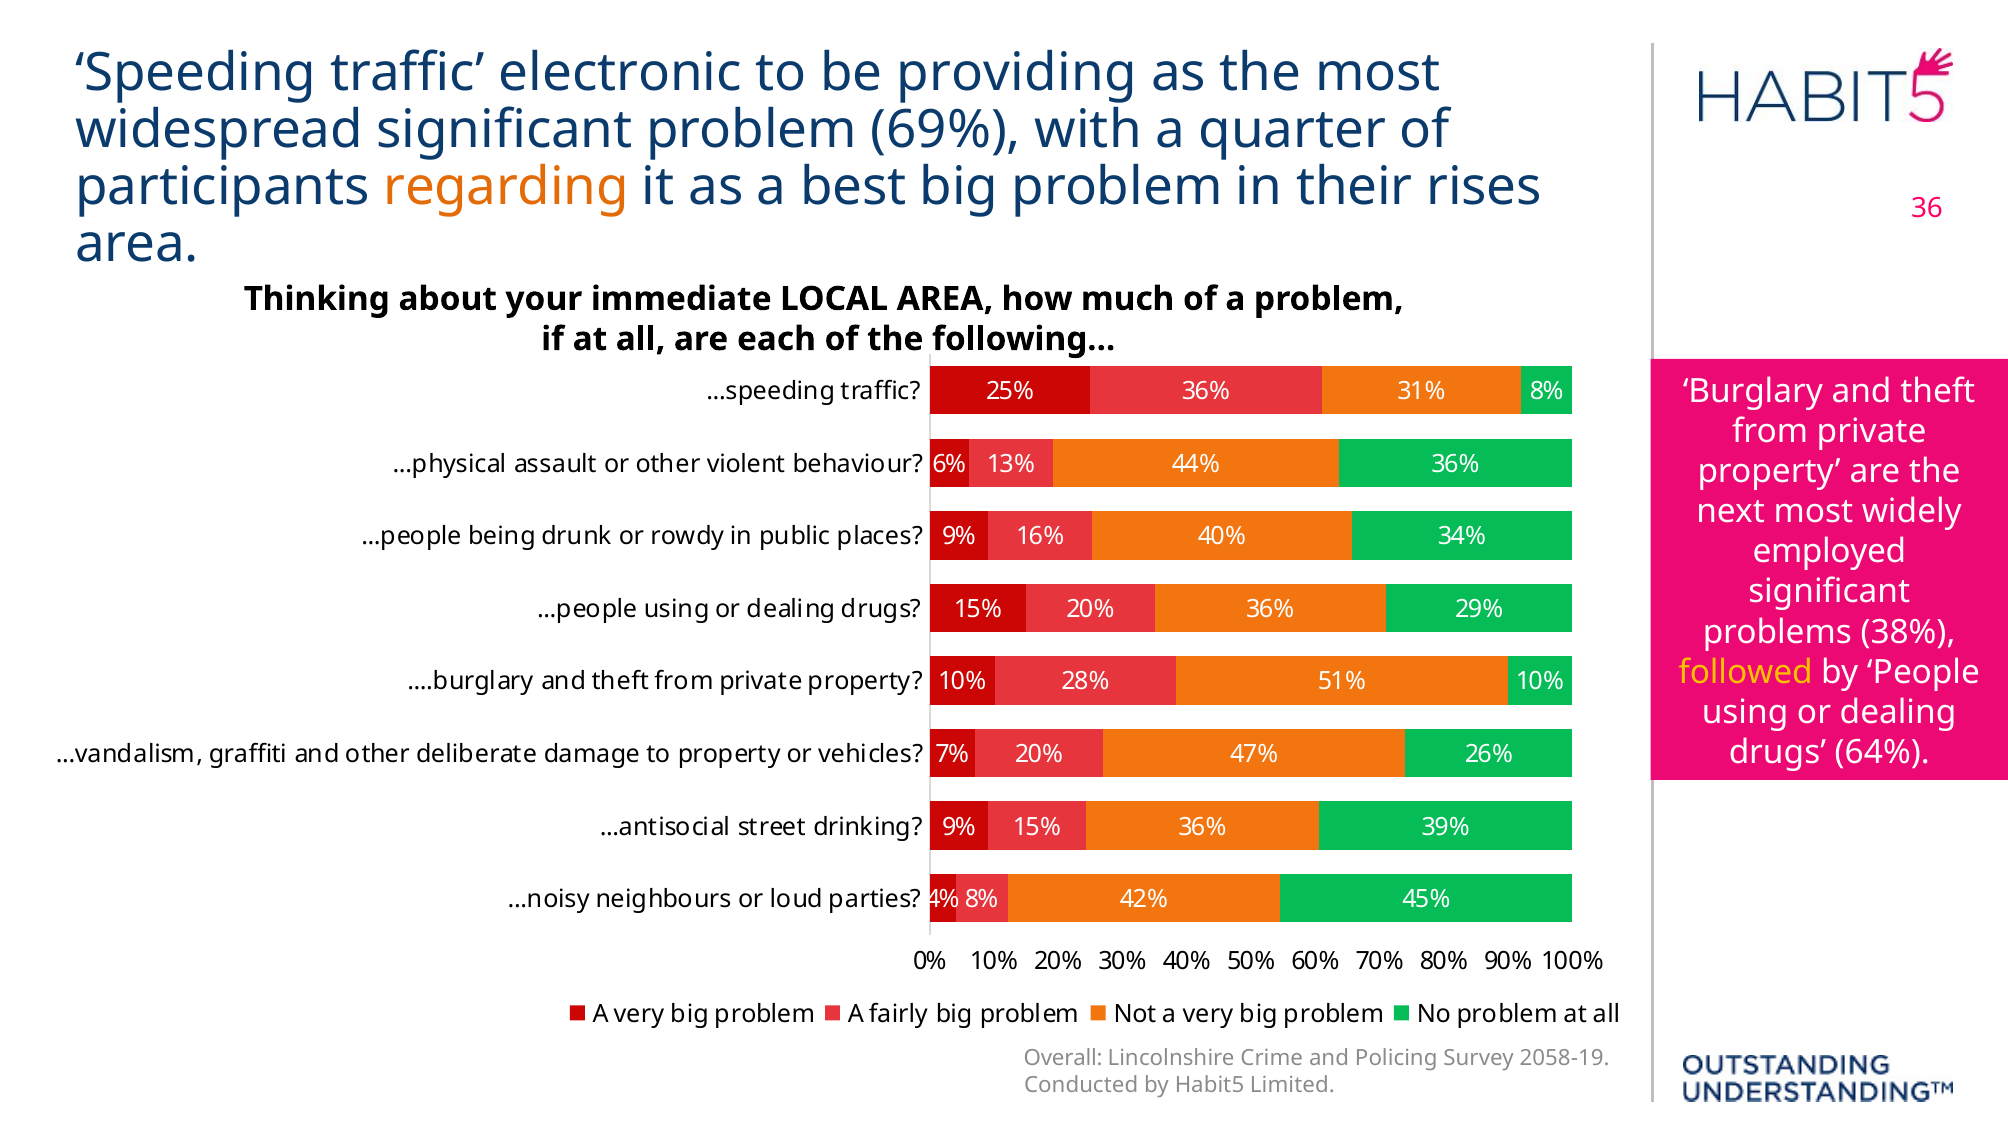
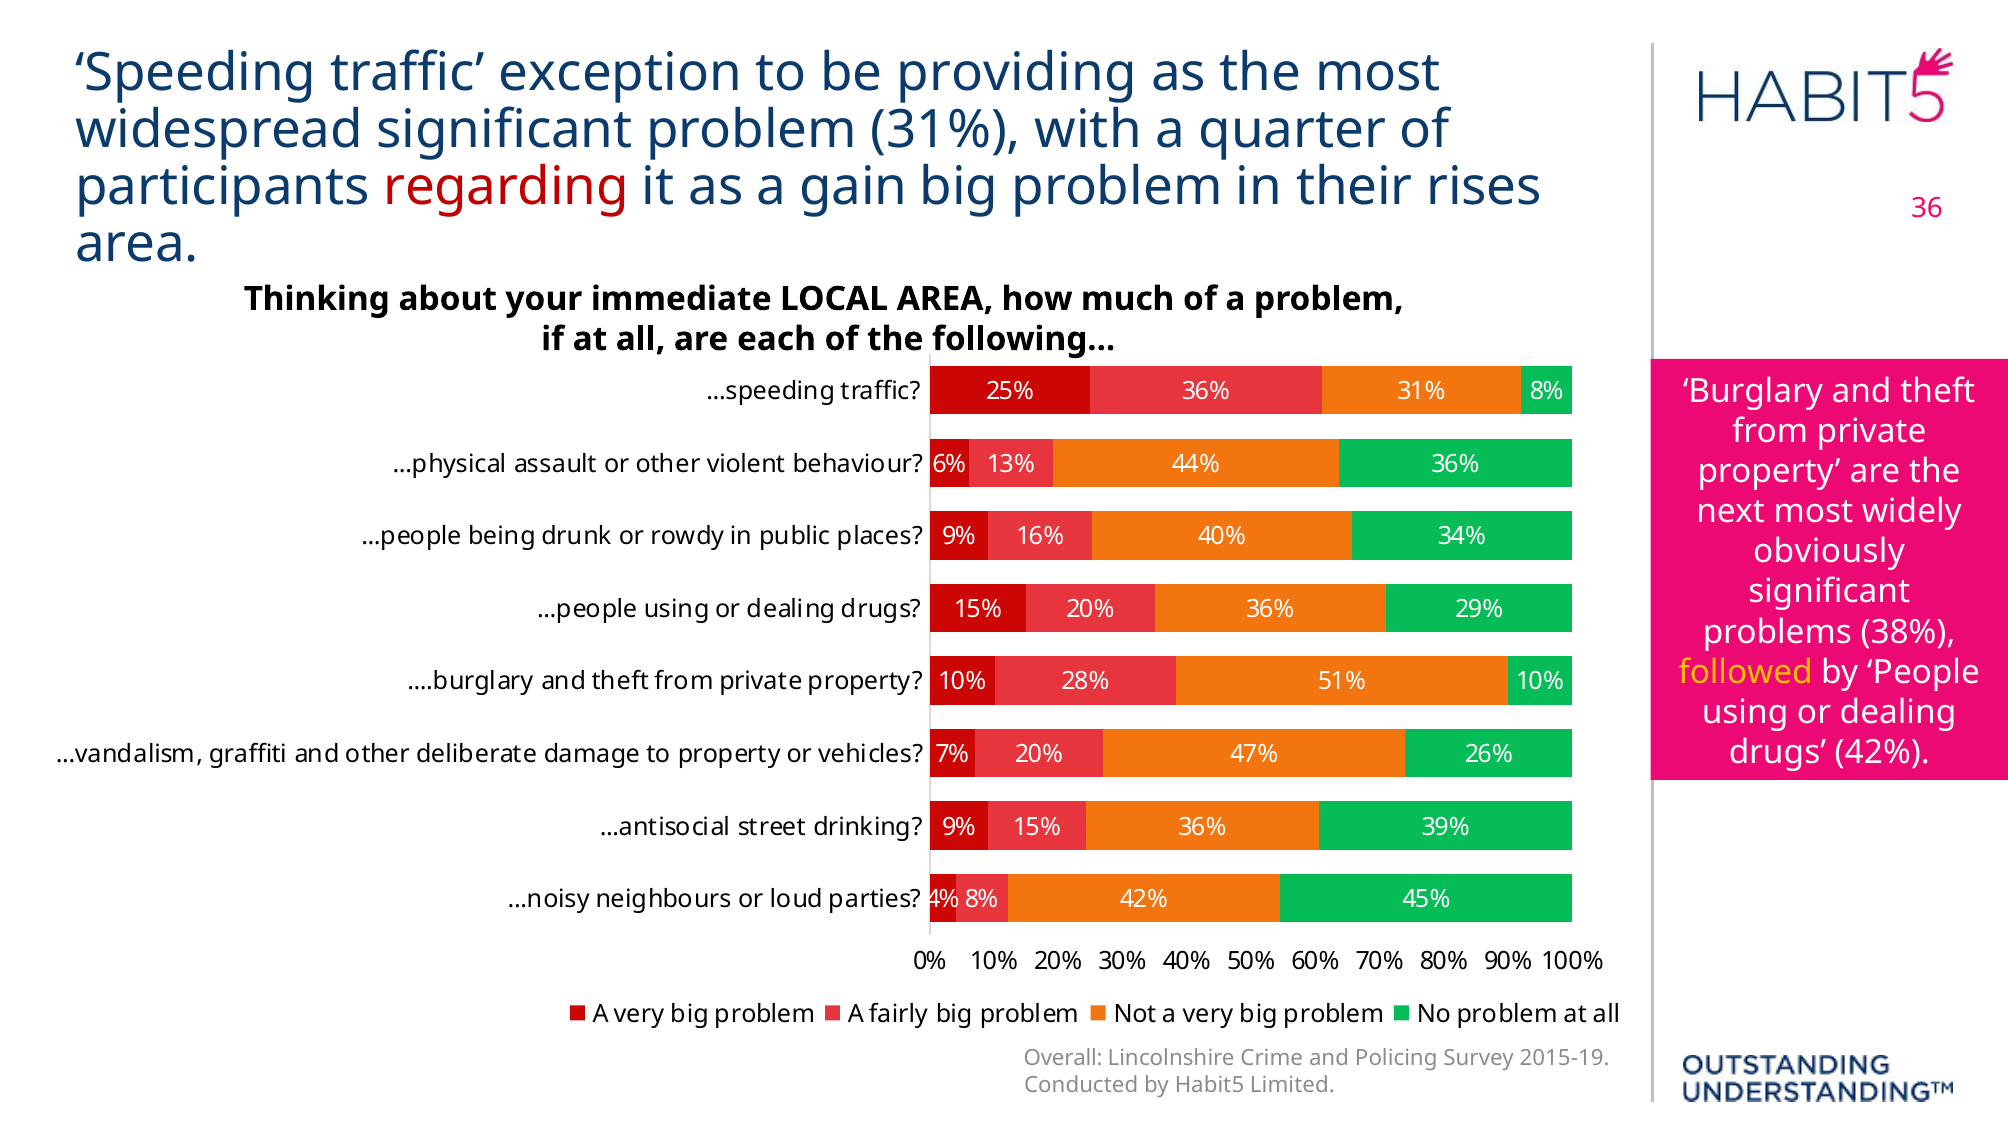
electronic: electronic -> exception
problem 69%: 69% -> 31%
regarding colour: orange -> red
best: best -> gain
employed: employed -> obviously
drugs 64%: 64% -> 42%
2058-19: 2058-19 -> 2015-19
